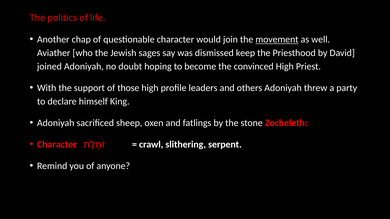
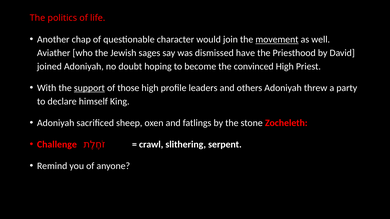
keep: keep -> have
support underline: none -> present
Character at (57, 145): Character -> Challenge
